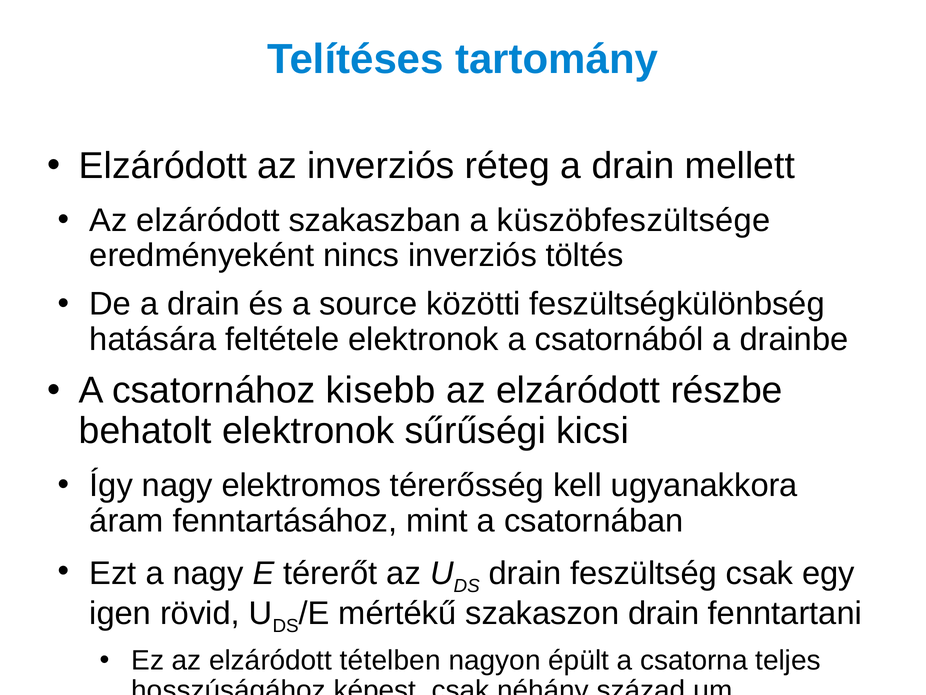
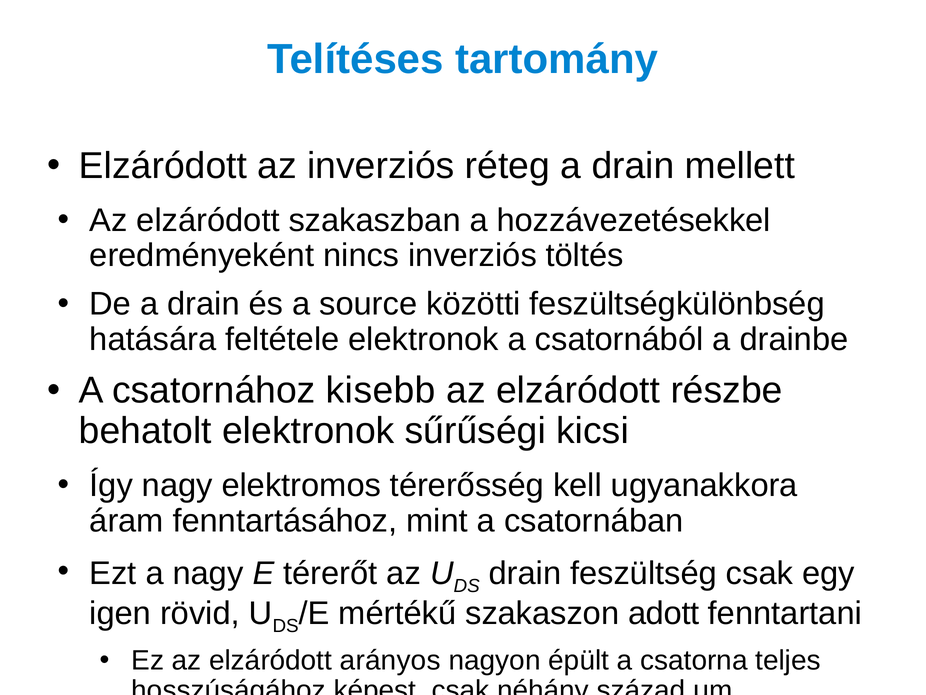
küszöbfeszültsége: küszöbfeszültsége -> hozzávezetésekkel
szakaszon drain: drain -> adott
tételben: tételben -> arányos
